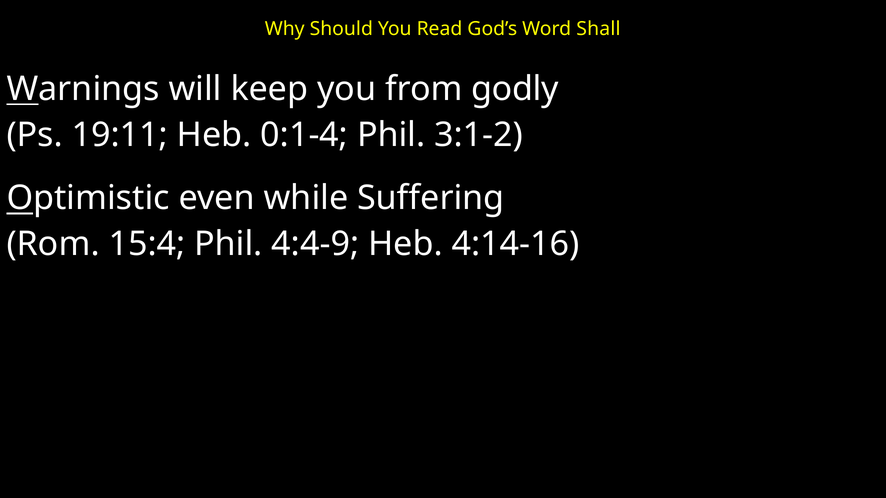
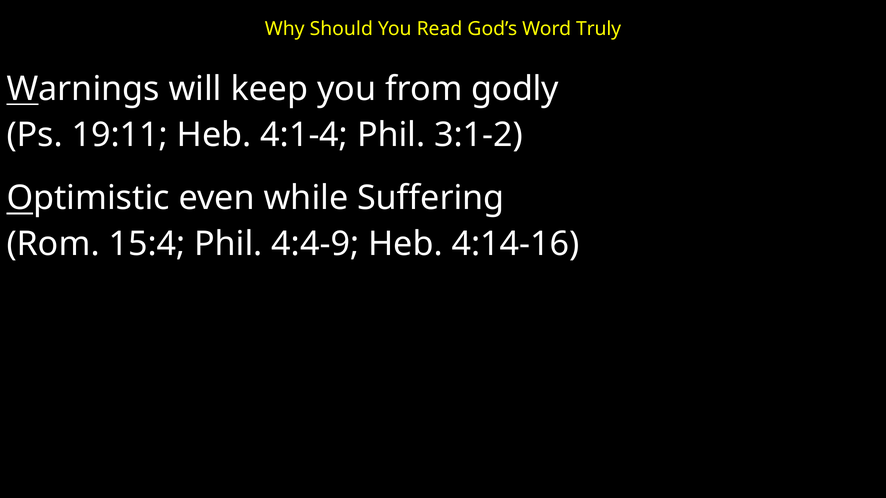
Shall: Shall -> Truly
0:1-4: 0:1-4 -> 4:1-4
